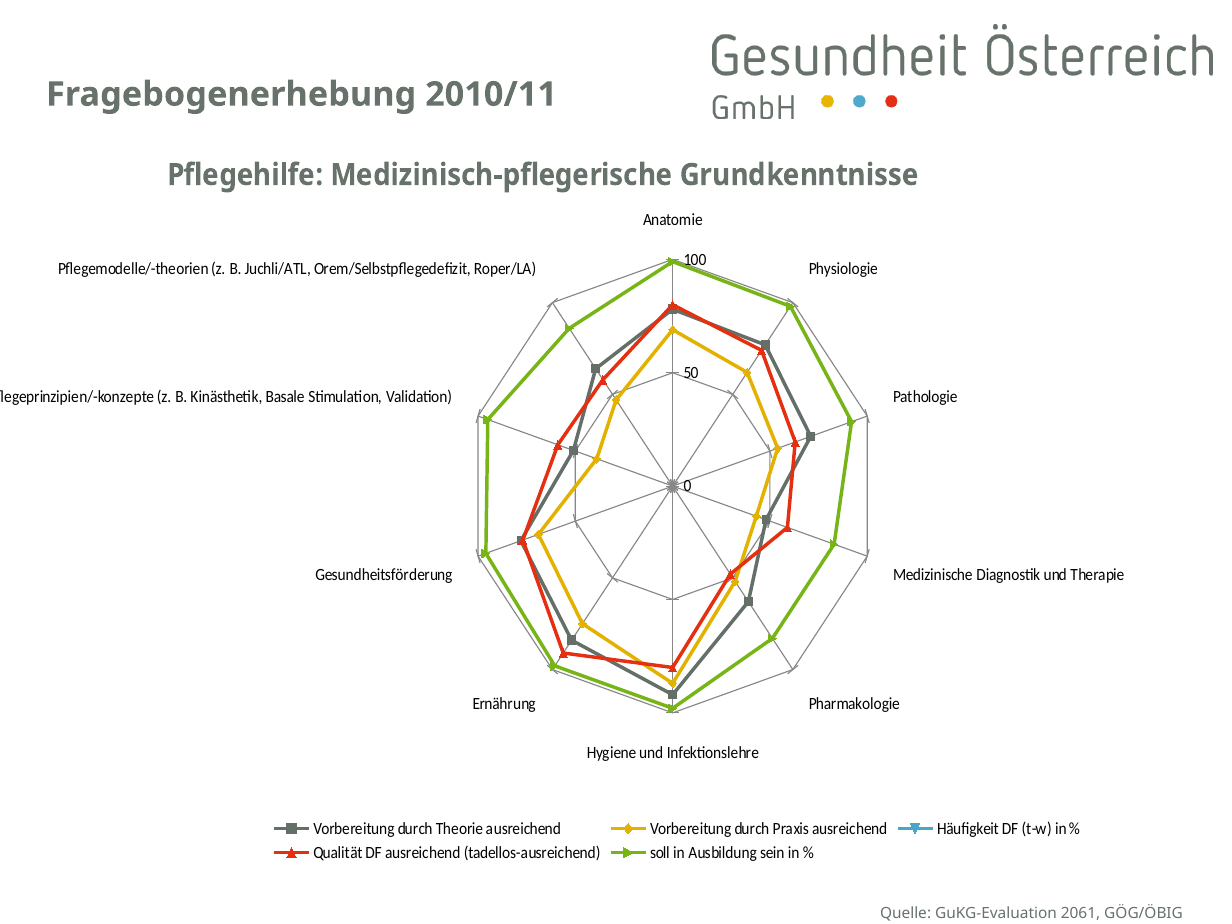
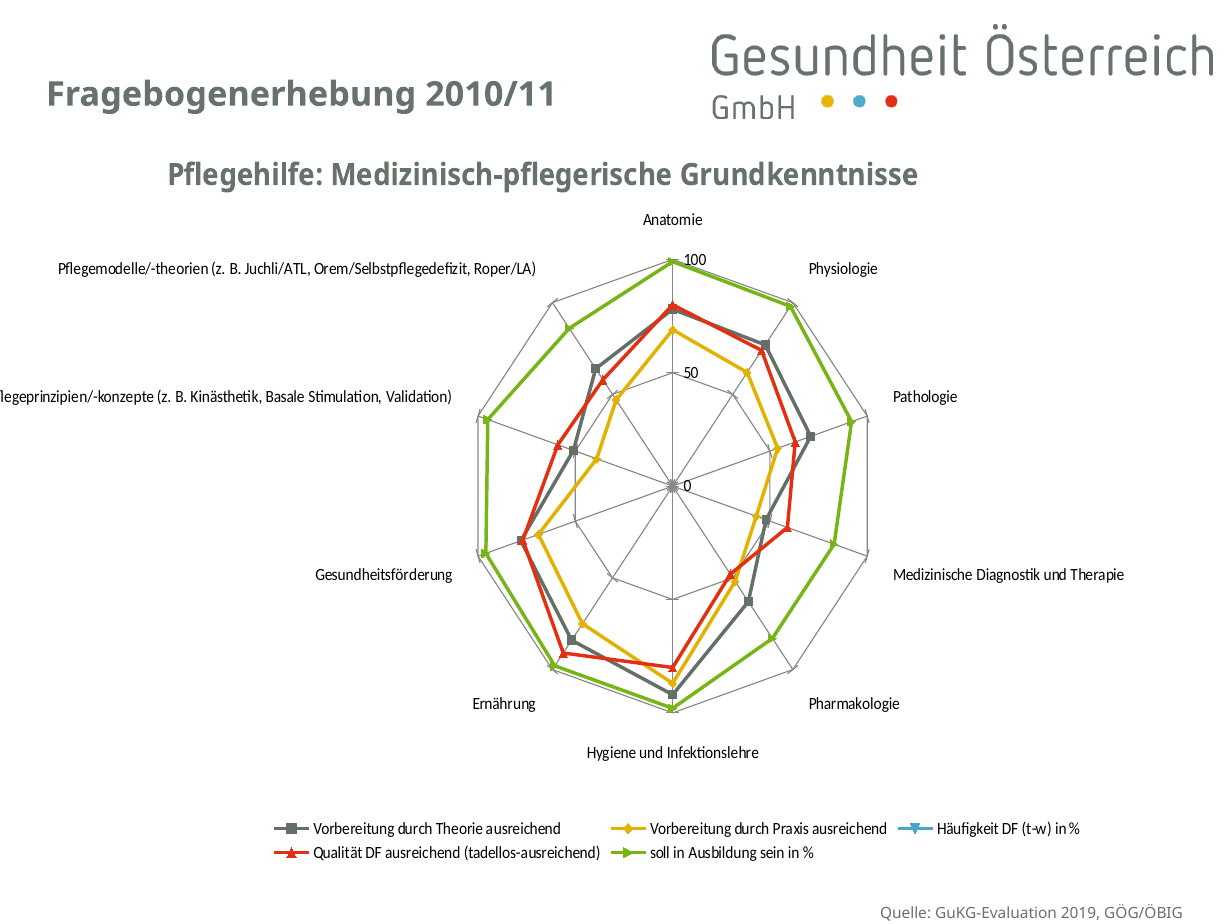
2061: 2061 -> 2019
